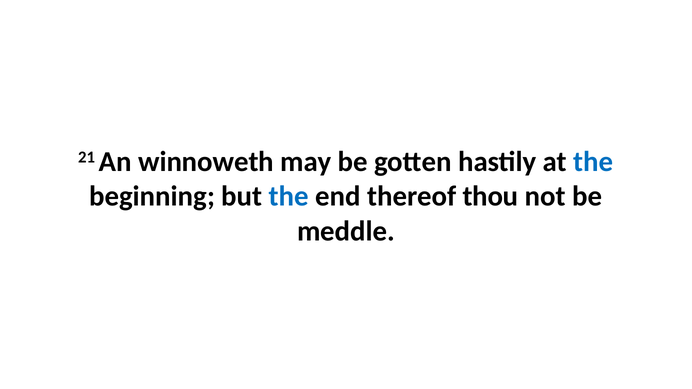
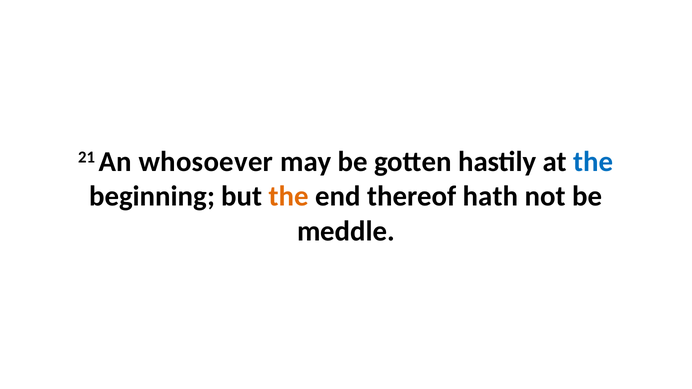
winnoweth: winnoweth -> whosoever
the at (289, 197) colour: blue -> orange
thou: thou -> hath
